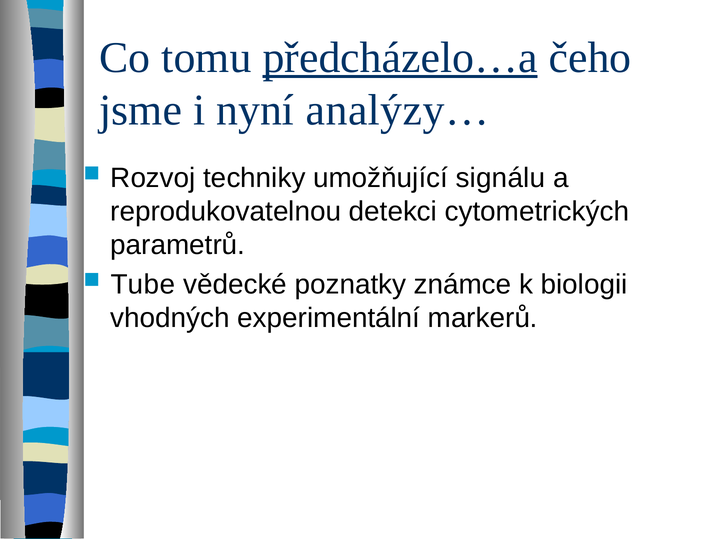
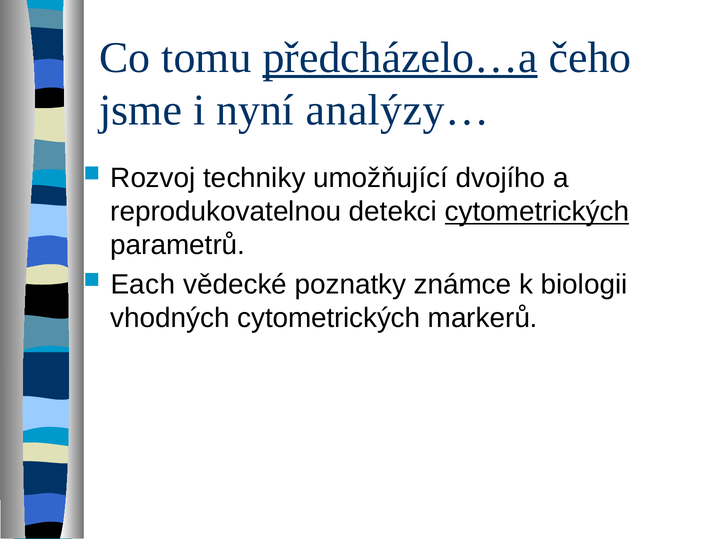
signálu: signálu -> dvojího
cytometrických at (537, 211) underline: none -> present
Tube: Tube -> Each
vhodných experimentální: experimentální -> cytometrických
